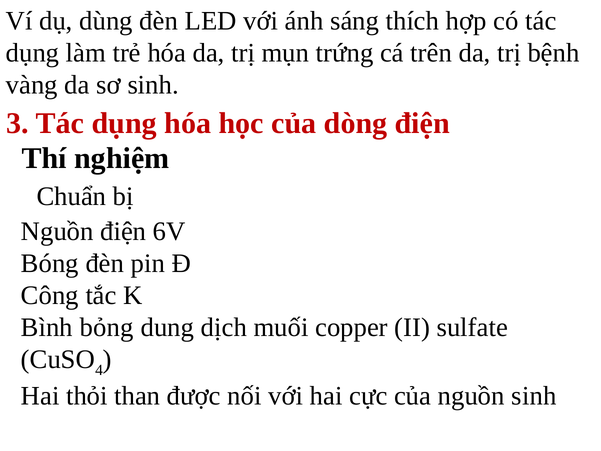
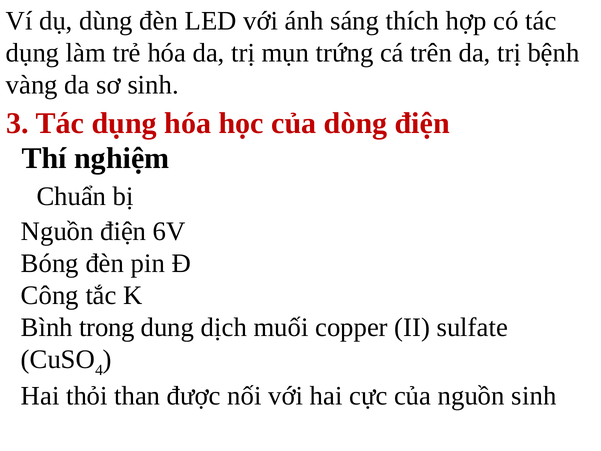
bỏng: bỏng -> trong
